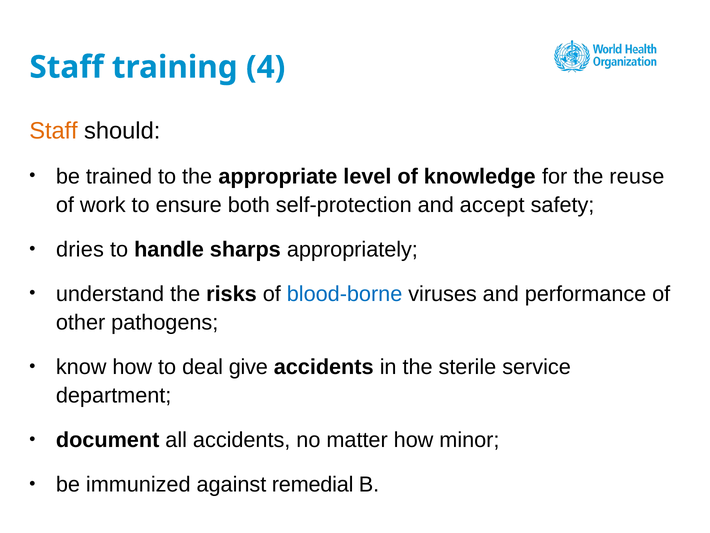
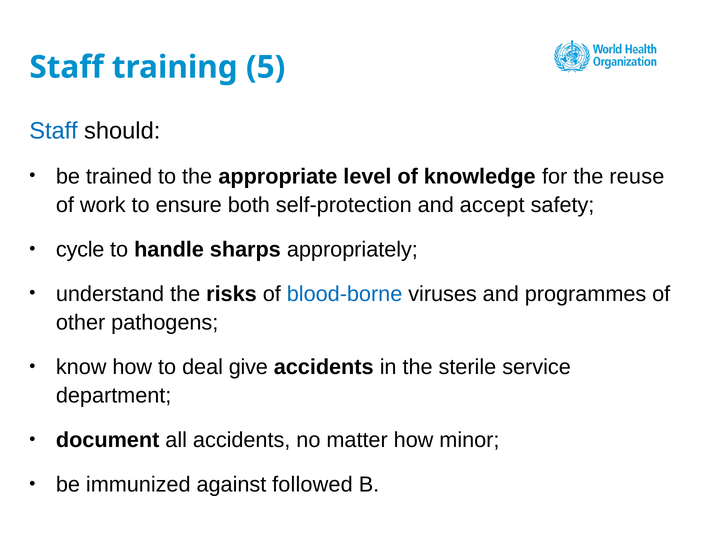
4: 4 -> 5
Staff at (53, 131) colour: orange -> blue
dries: dries -> cycle
performance: performance -> programmes
remedial: remedial -> followed
